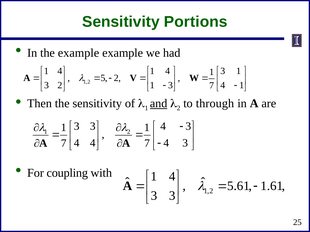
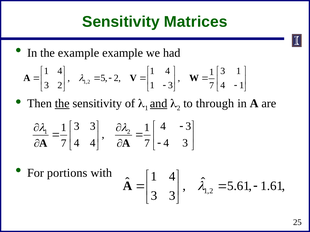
Portions: Portions -> Matrices
the at (62, 104) underline: none -> present
coupling: coupling -> portions
